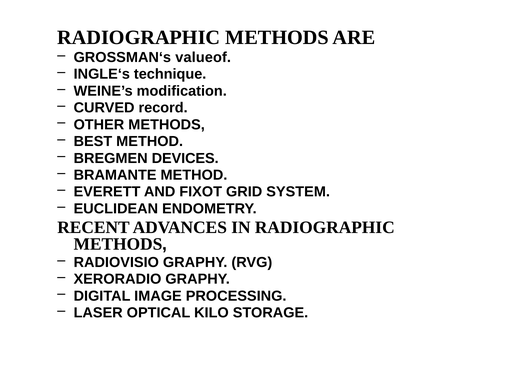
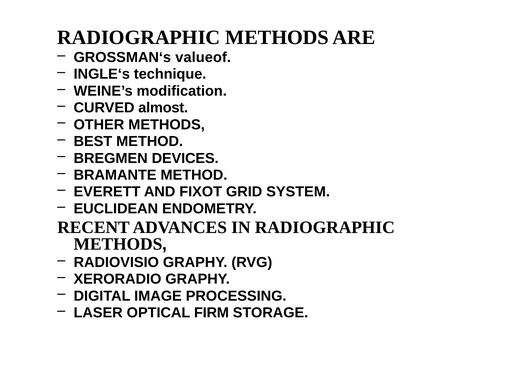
record: record -> almost
KILO: KILO -> FIRM
